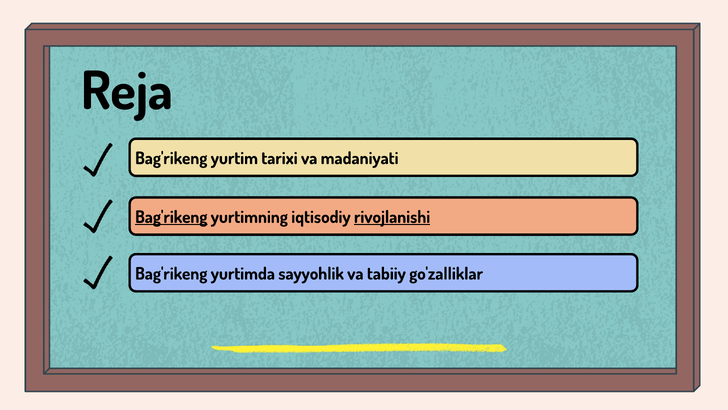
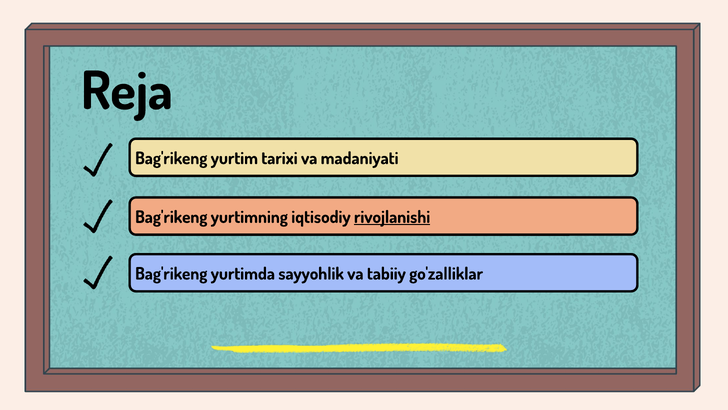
Bag'rikeng at (171, 217) underline: present -> none
